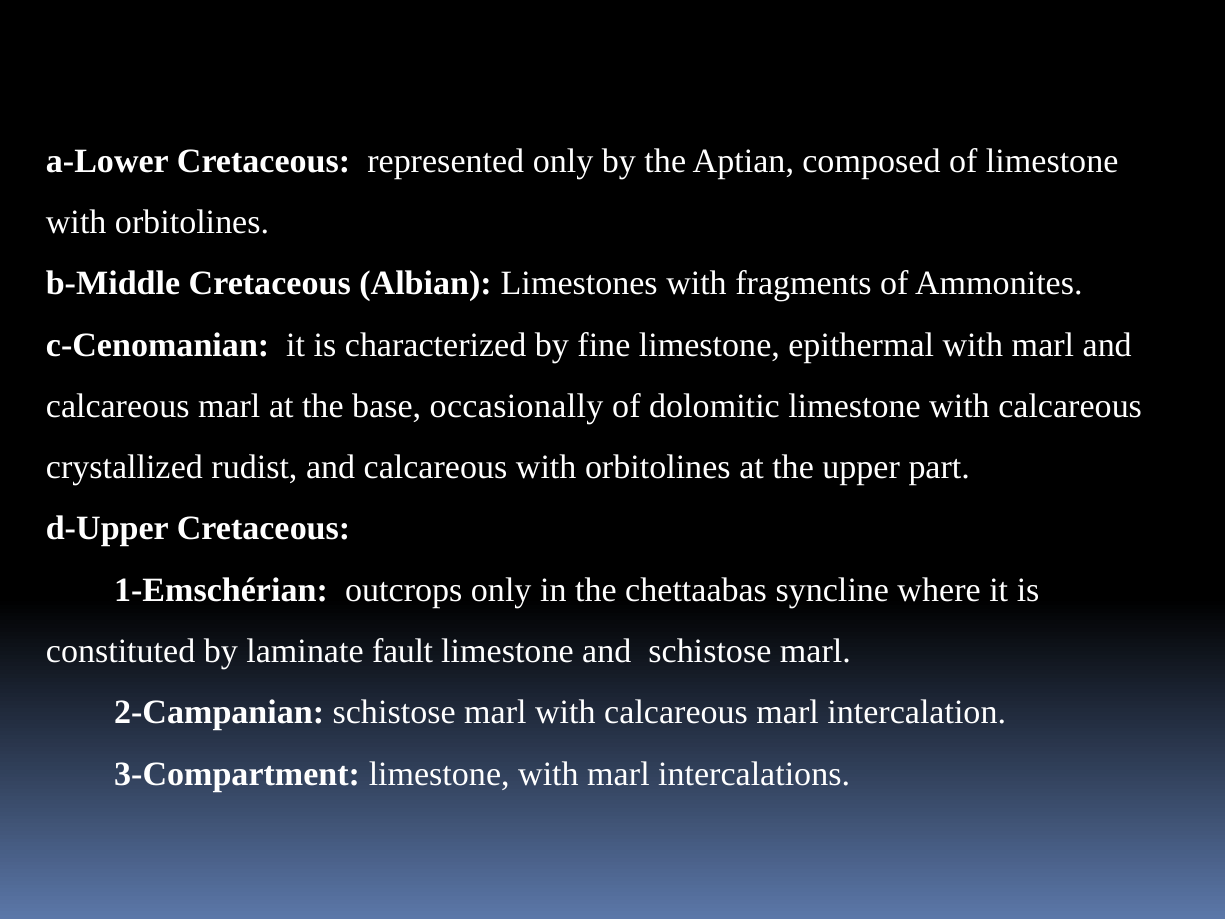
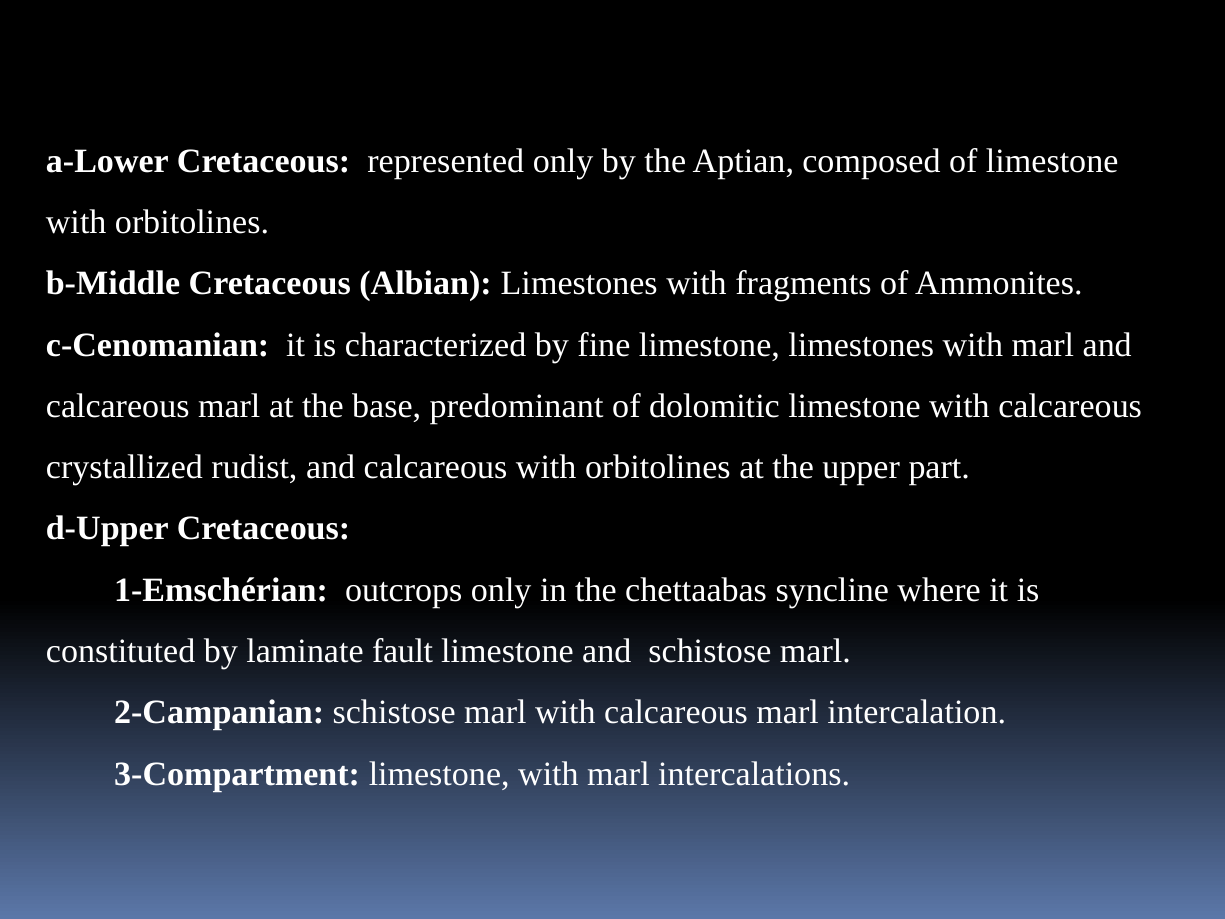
limestone epithermal: epithermal -> limestones
occasionally: occasionally -> predominant
